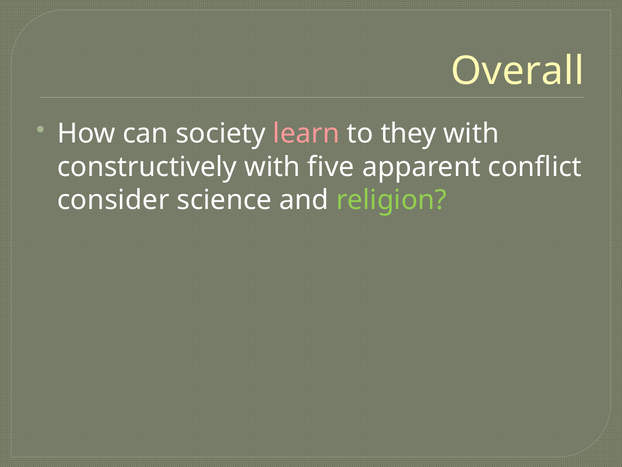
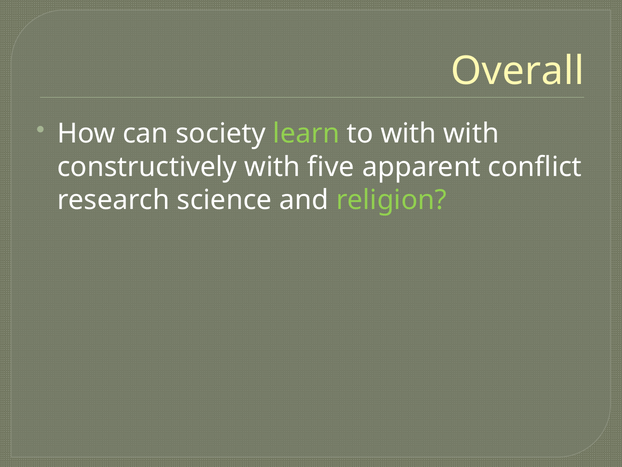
learn colour: pink -> light green
to they: they -> with
consider: consider -> research
